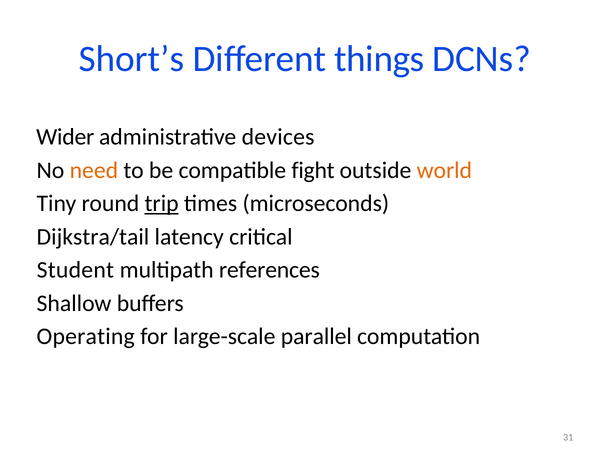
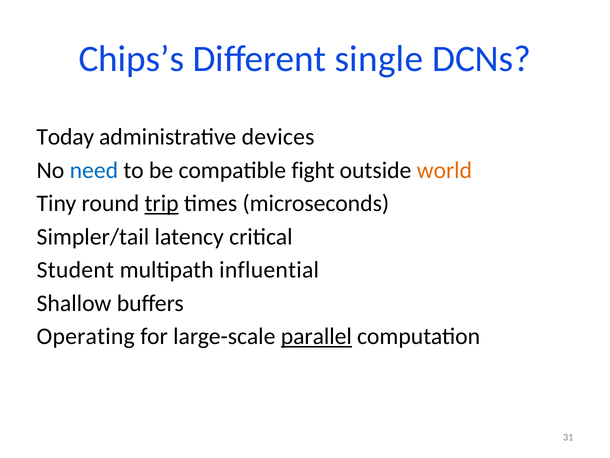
Short’s: Short’s -> Chips’s
things: things -> single
Wider: Wider -> Today
need colour: orange -> blue
Dijkstra/tail: Dijkstra/tail -> Simpler/tail
references: references -> influential
parallel underline: none -> present
